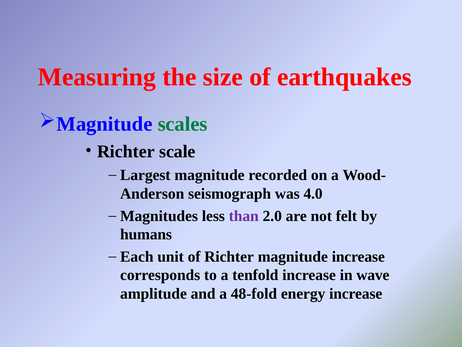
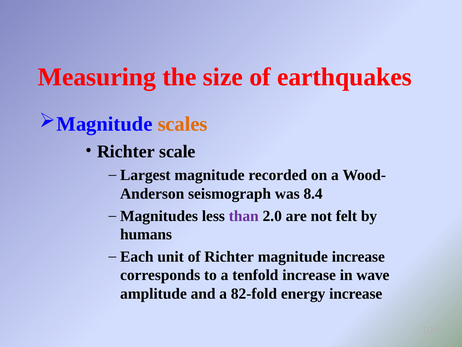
scales colour: green -> orange
4.0: 4.0 -> 8.4
48-fold: 48-fold -> 82-fold
